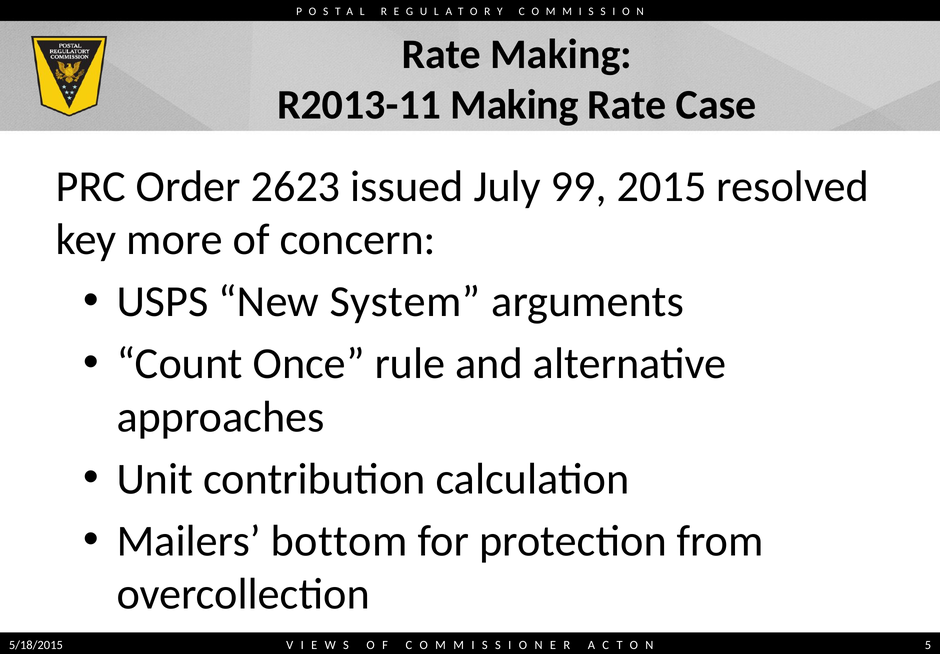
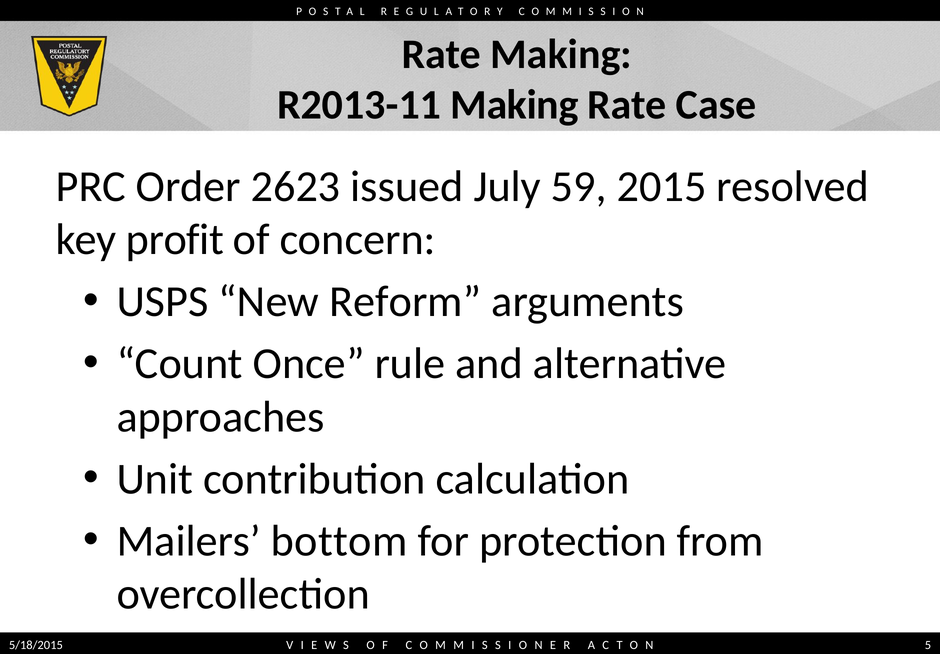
99: 99 -> 59
more: more -> profit
System: System -> Reform
